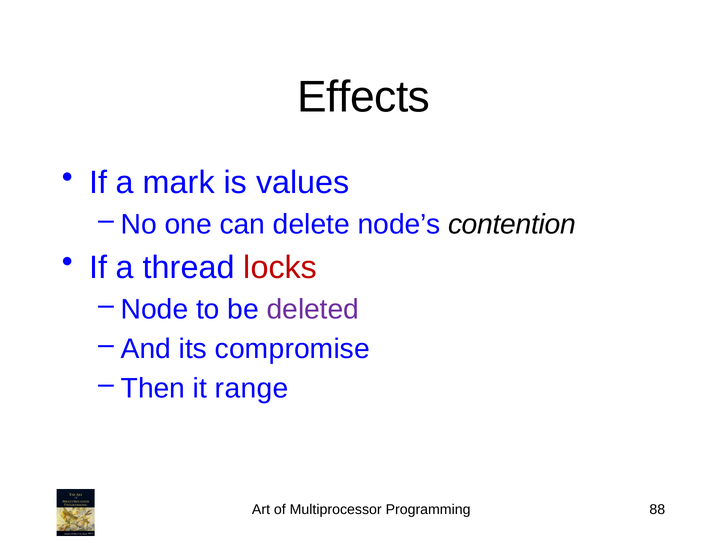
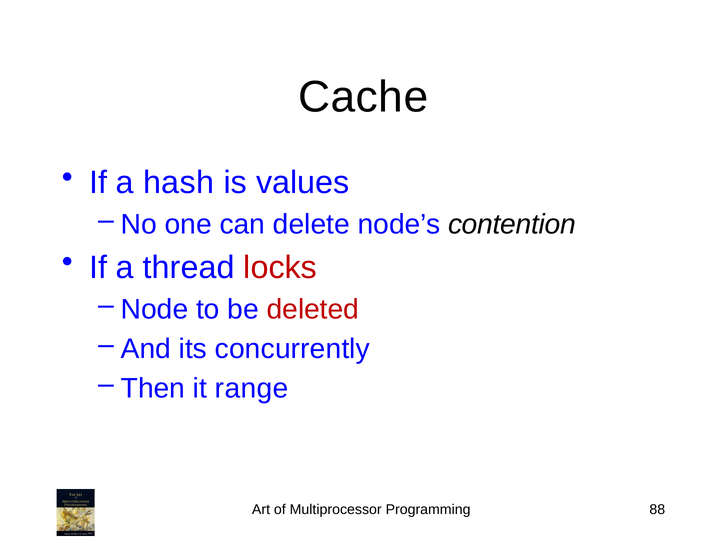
Effects: Effects -> Cache
mark: mark -> hash
deleted colour: purple -> red
compromise: compromise -> concurrently
